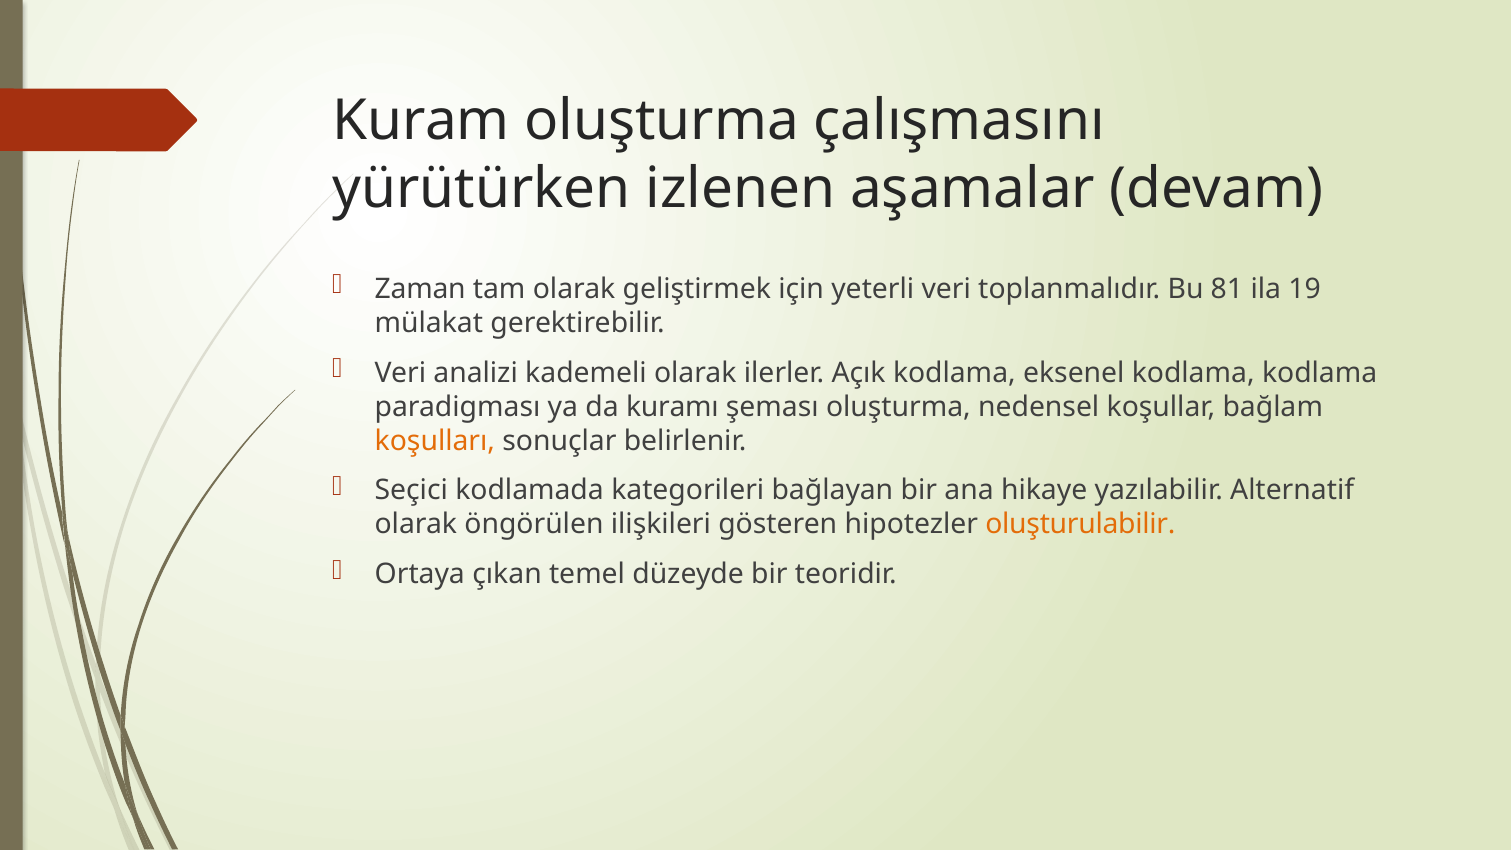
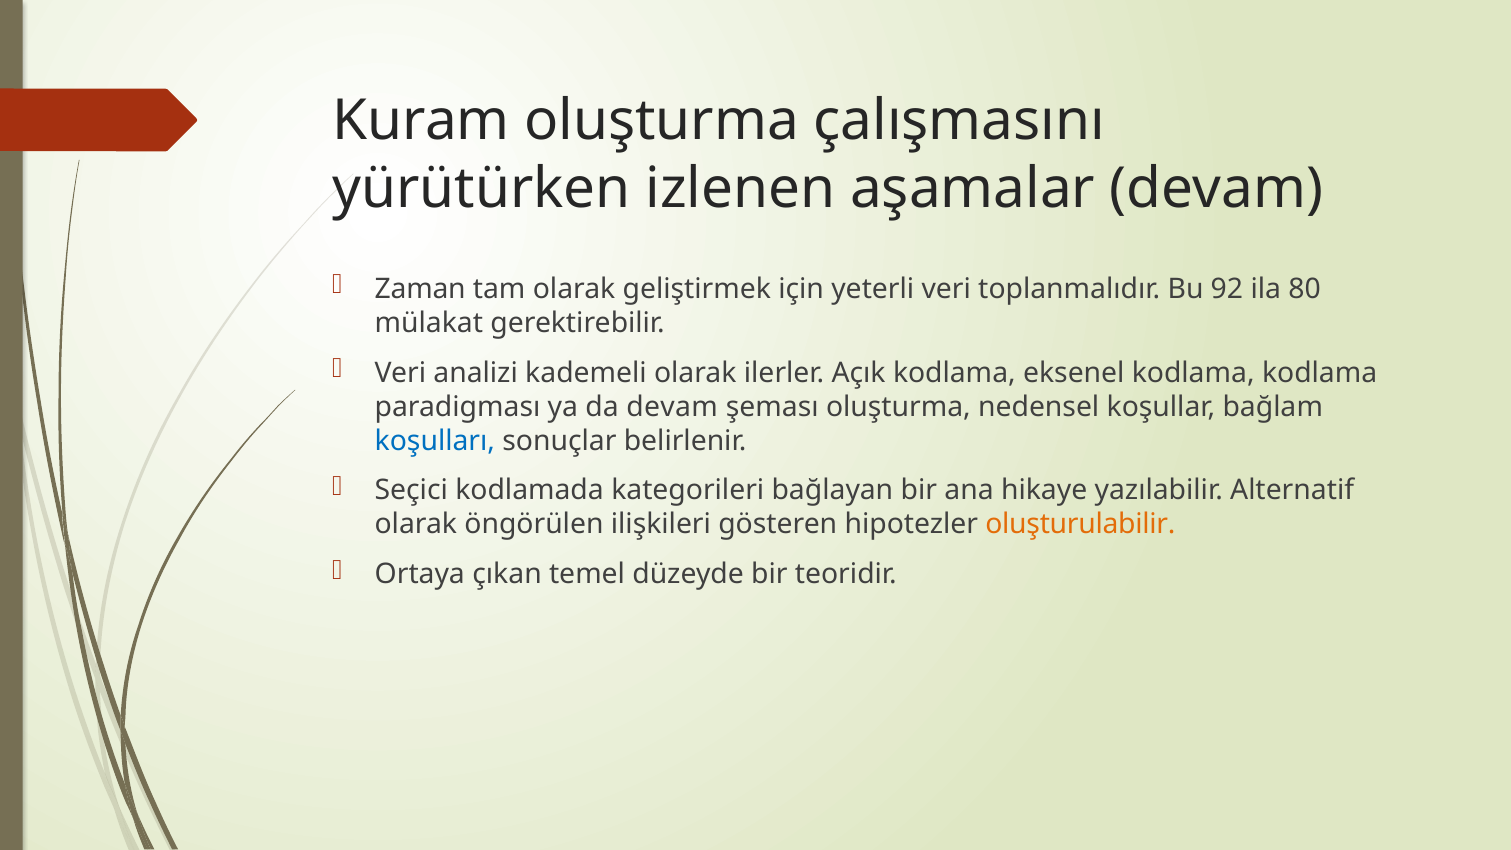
81: 81 -> 92
19: 19 -> 80
da kuramı: kuramı -> devam
koşulları colour: orange -> blue
